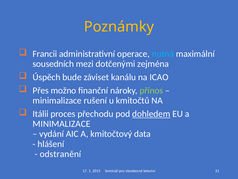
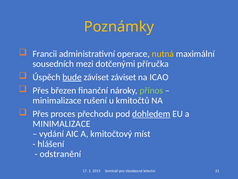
nutná colour: light blue -> yellow
zejména: zejména -> příručka
bude underline: none -> present
záviset kanálu: kanálu -> záviset
možno: možno -> březen
Itálii at (41, 114): Itálii -> Přes
data: data -> míst
